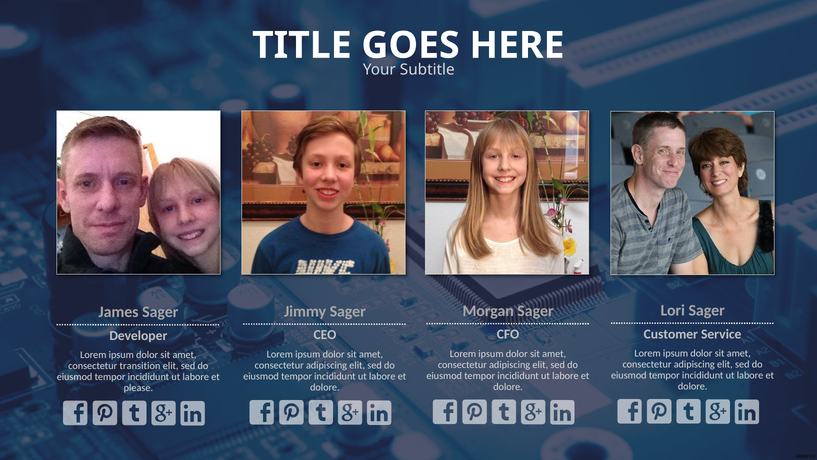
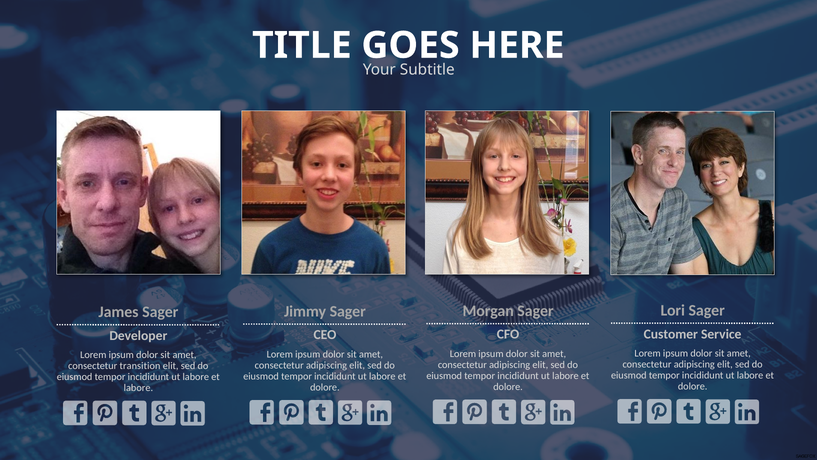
please at (138, 388): please -> labore
